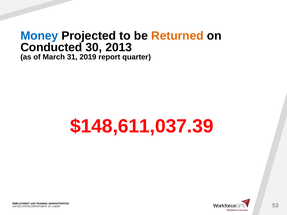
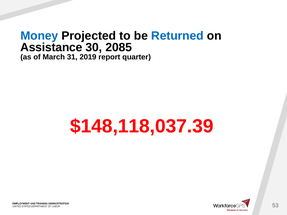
Returned colour: orange -> blue
Conducted: Conducted -> Assistance
2013: 2013 -> 2085
$148,611,037.39: $148,611,037.39 -> $148,118,037.39
